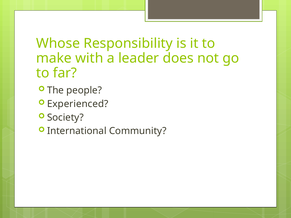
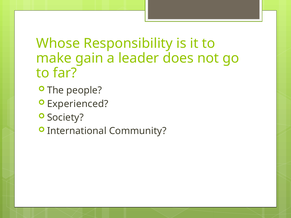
with: with -> gain
